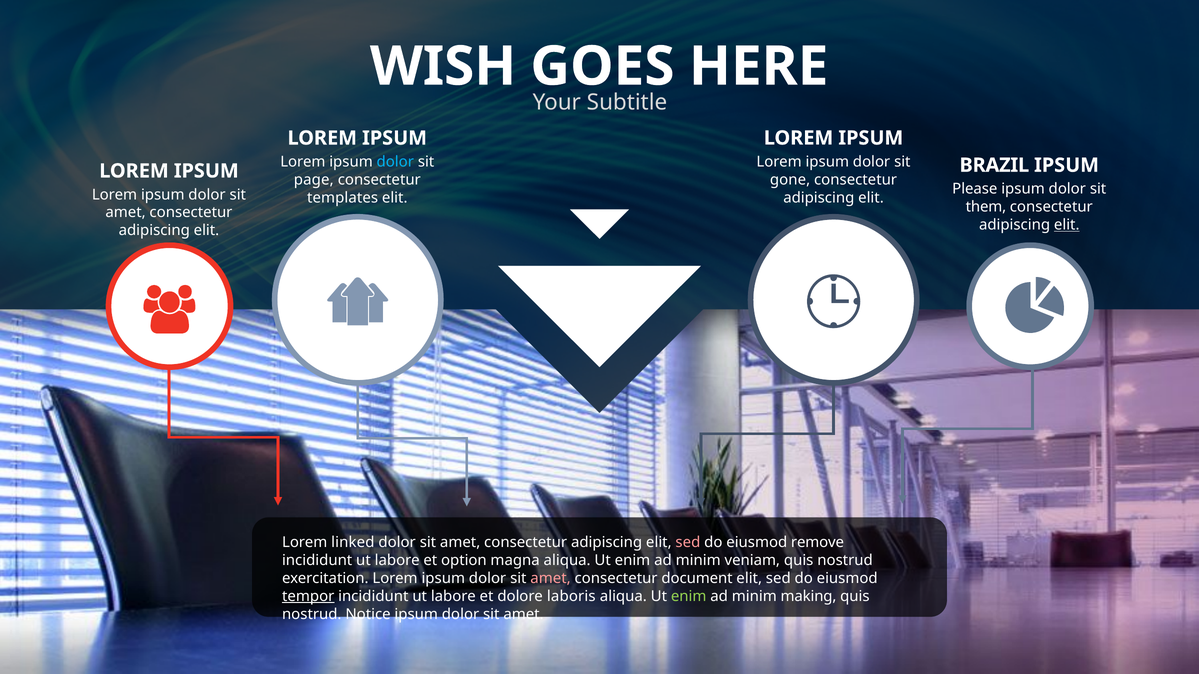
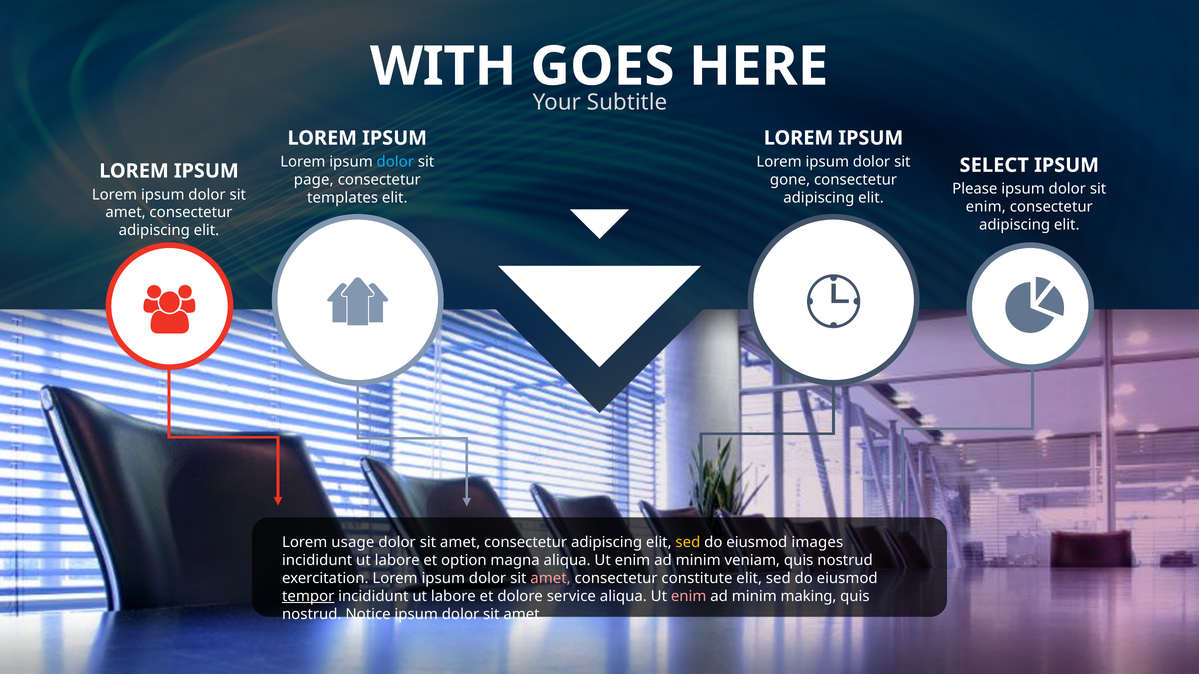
WISH: WISH -> WITH
BRAZIL: BRAZIL -> SELECT
them at (986, 207): them -> enim
elit at (1067, 225) underline: present -> none
linked: linked -> usage
sed at (688, 543) colour: pink -> yellow
remove: remove -> images
document: document -> constitute
laboris: laboris -> service
enim at (689, 597) colour: light green -> pink
